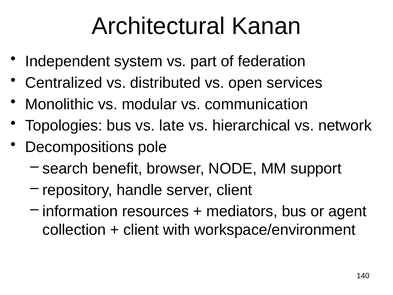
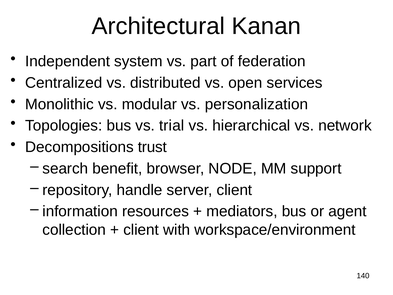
communication: communication -> personalization
late: late -> trial
pole: pole -> trust
